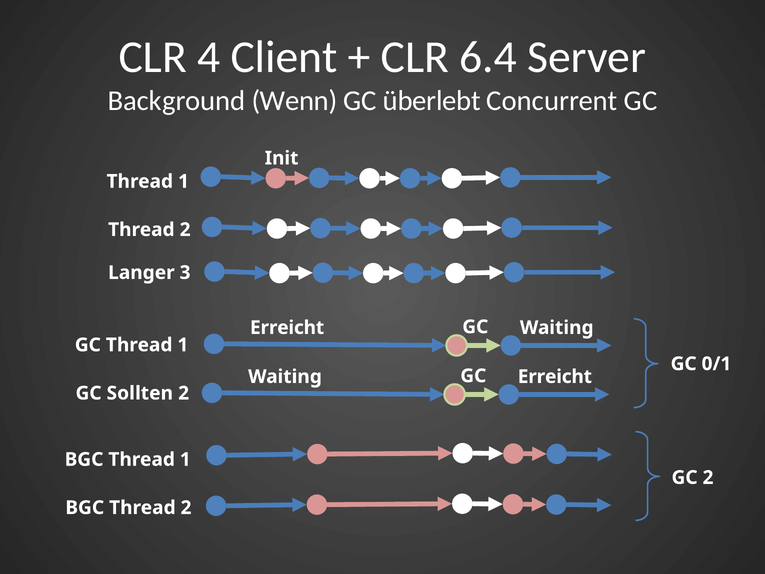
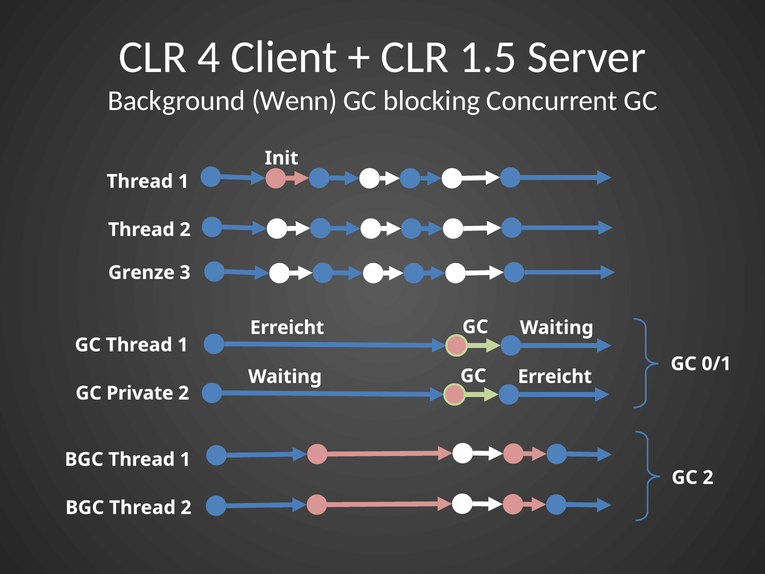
6.4: 6.4 -> 1.5
überlebt: überlebt -> blocking
Langer: Langer -> Grenze
Sollten: Sollten -> Private
